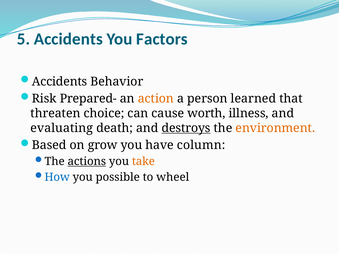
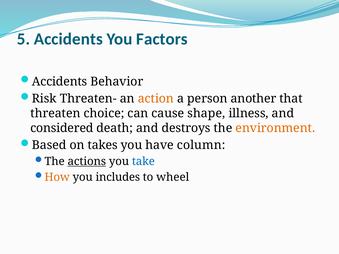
Prepared-: Prepared- -> Threaten-
learned: learned -> another
worth: worth -> shape
evaluating: evaluating -> considered
destroys underline: present -> none
grow: grow -> takes
take colour: orange -> blue
How colour: blue -> orange
possible: possible -> includes
